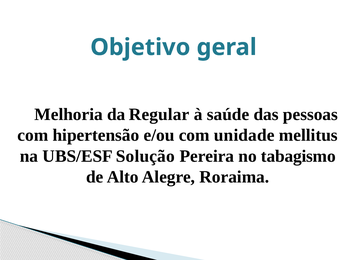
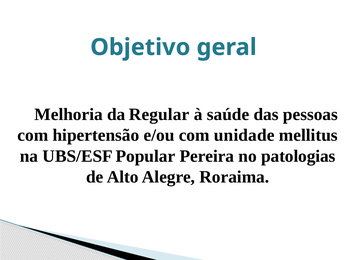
Solução: Solução -> Popular
tabagismo: tabagismo -> patologias
